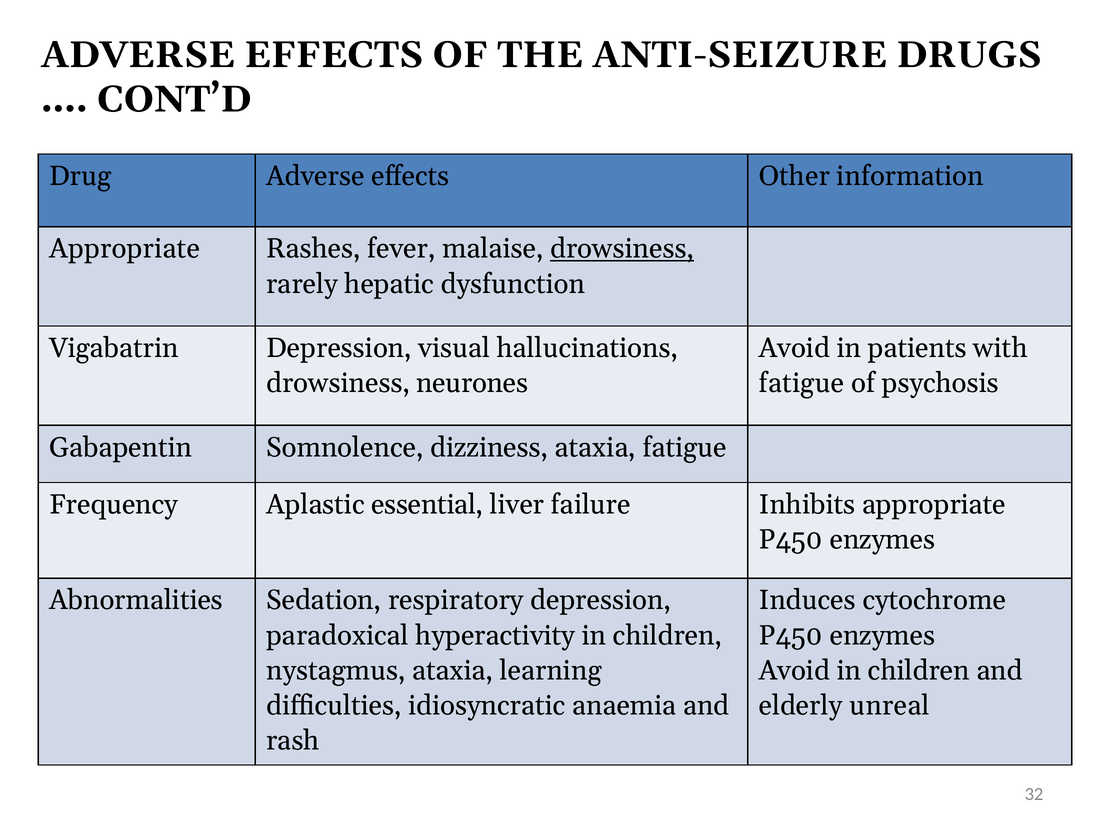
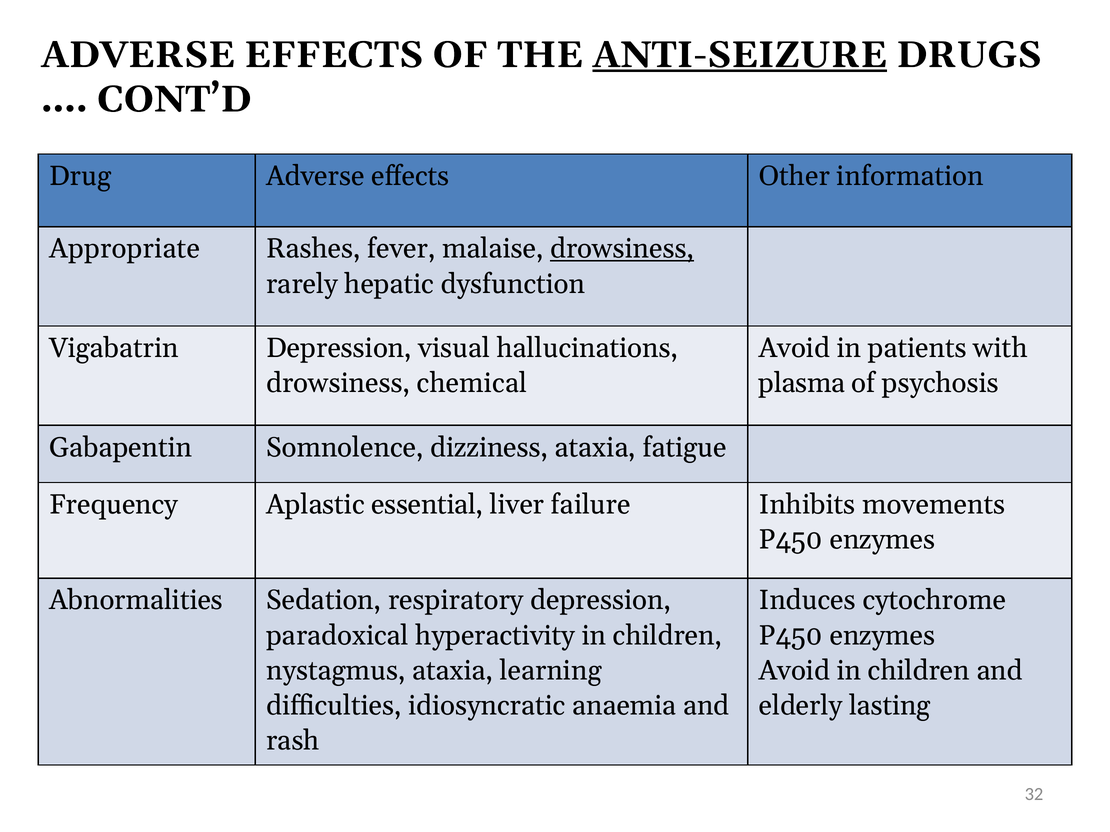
ANTI-SEIZURE underline: none -> present
neurones: neurones -> chemical
fatigue at (802, 383): fatigue -> plasma
Inhibits appropriate: appropriate -> movements
unreal: unreal -> lasting
